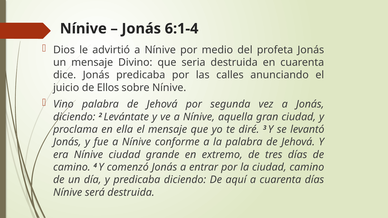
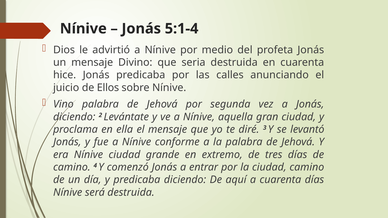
6:1-4: 6:1-4 -> 5:1-4
dice: dice -> hice
